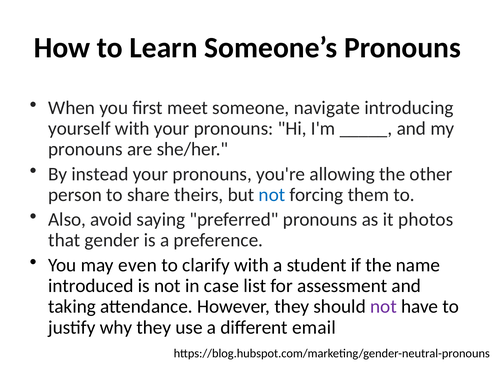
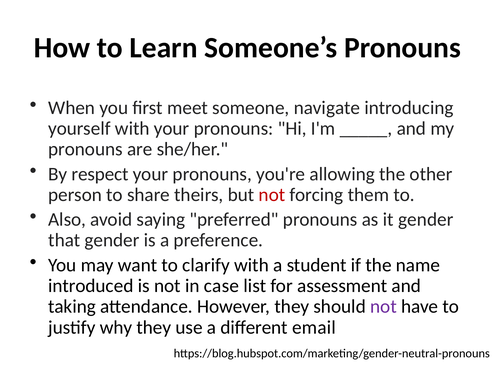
instead: instead -> respect
not at (272, 195) colour: blue -> red
it photos: photos -> gender
even: even -> want
